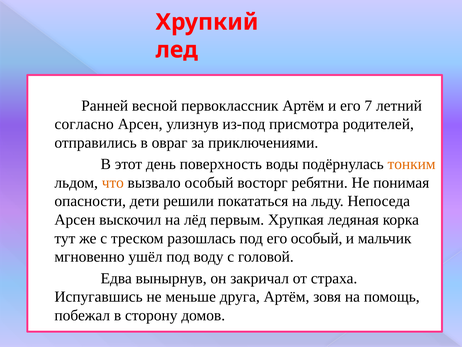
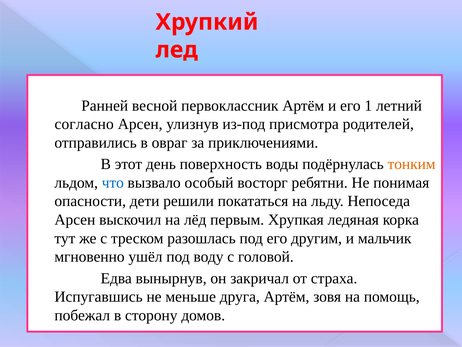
7: 7 -> 1
что colour: orange -> blue
его особый: особый -> другим
